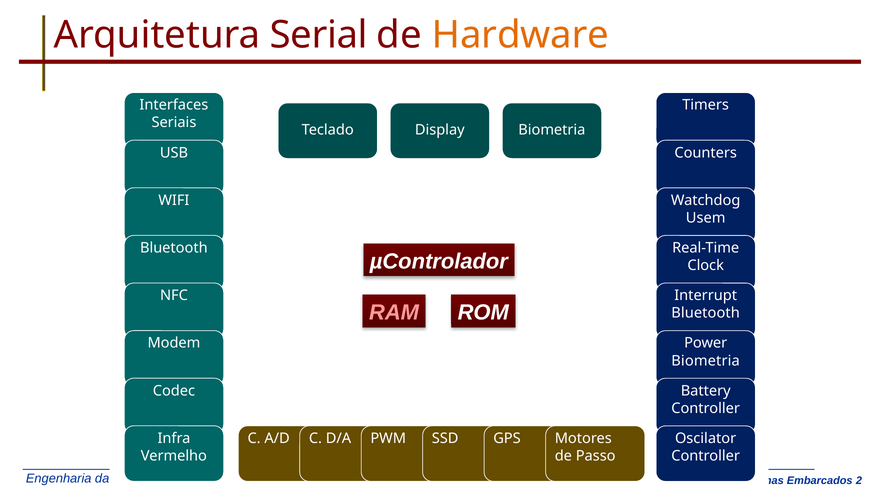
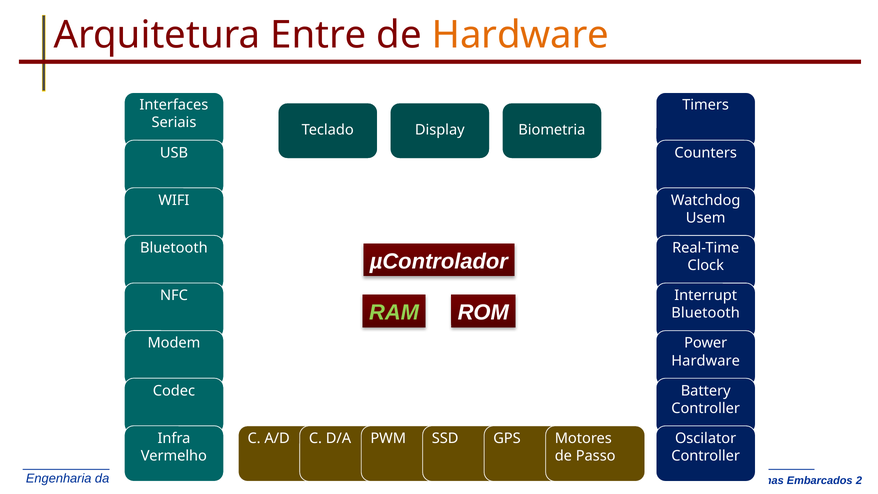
Serial: Serial -> Entre
RAM colour: pink -> light green
Biometria at (706, 361): Biometria -> Hardware
